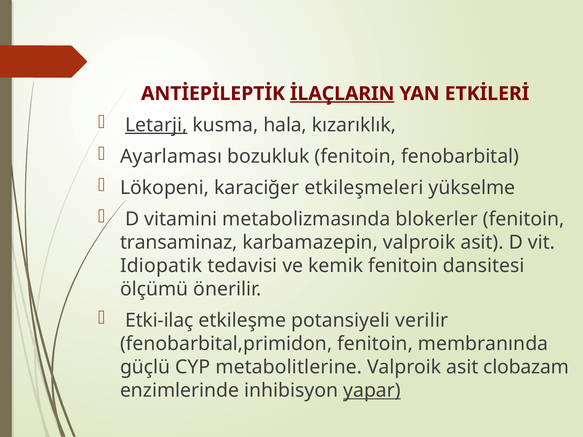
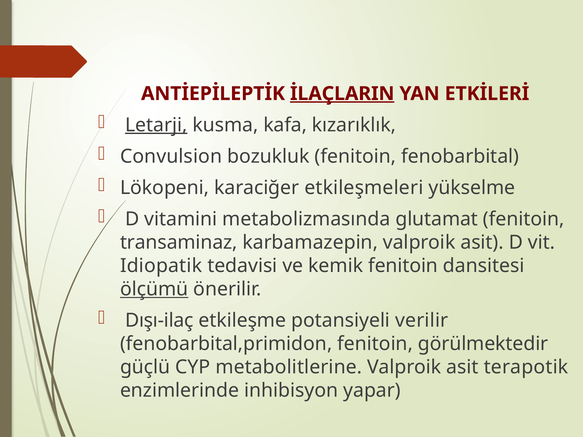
hala: hala -> kafa
Ayarlaması: Ayarlaması -> Convulsion
blokerler: blokerler -> glutamat
ölçümü underline: none -> present
Etki-ilaç: Etki-ilaç -> Dışı-ilaç
membranında: membranında -> görülmektedir
clobazam: clobazam -> terapotik
yapar underline: present -> none
